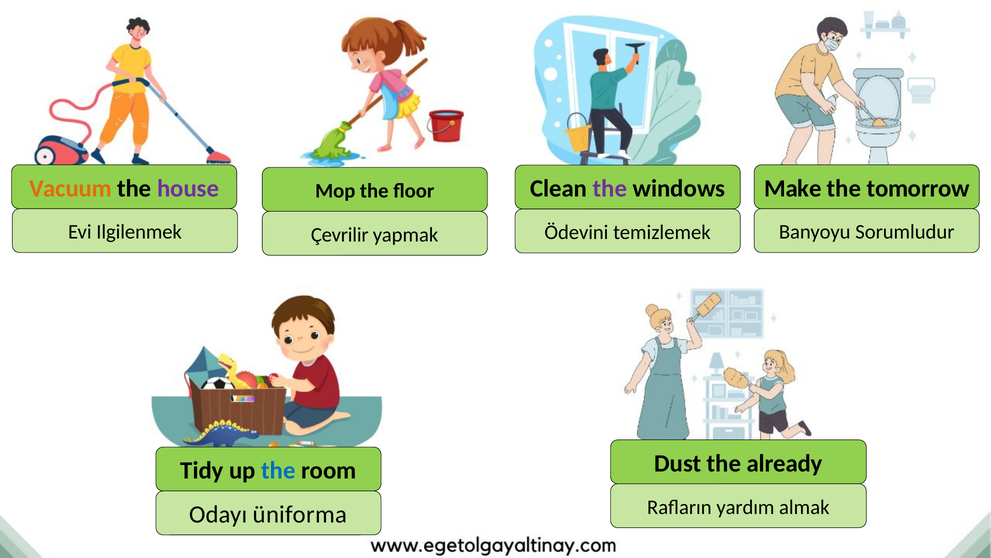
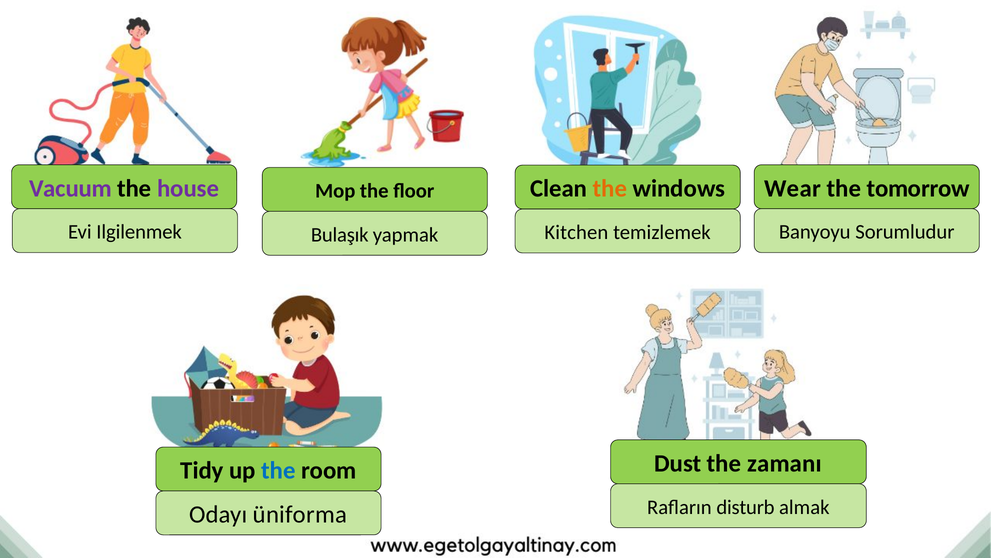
Vacuum colour: orange -> purple
Make: Make -> Wear
the at (610, 189) colour: purple -> orange
Ödevini: Ödevini -> Kitchen
Çevrilir: Çevrilir -> Bulaşık
already: already -> zamanı
yardım: yardım -> disturb
